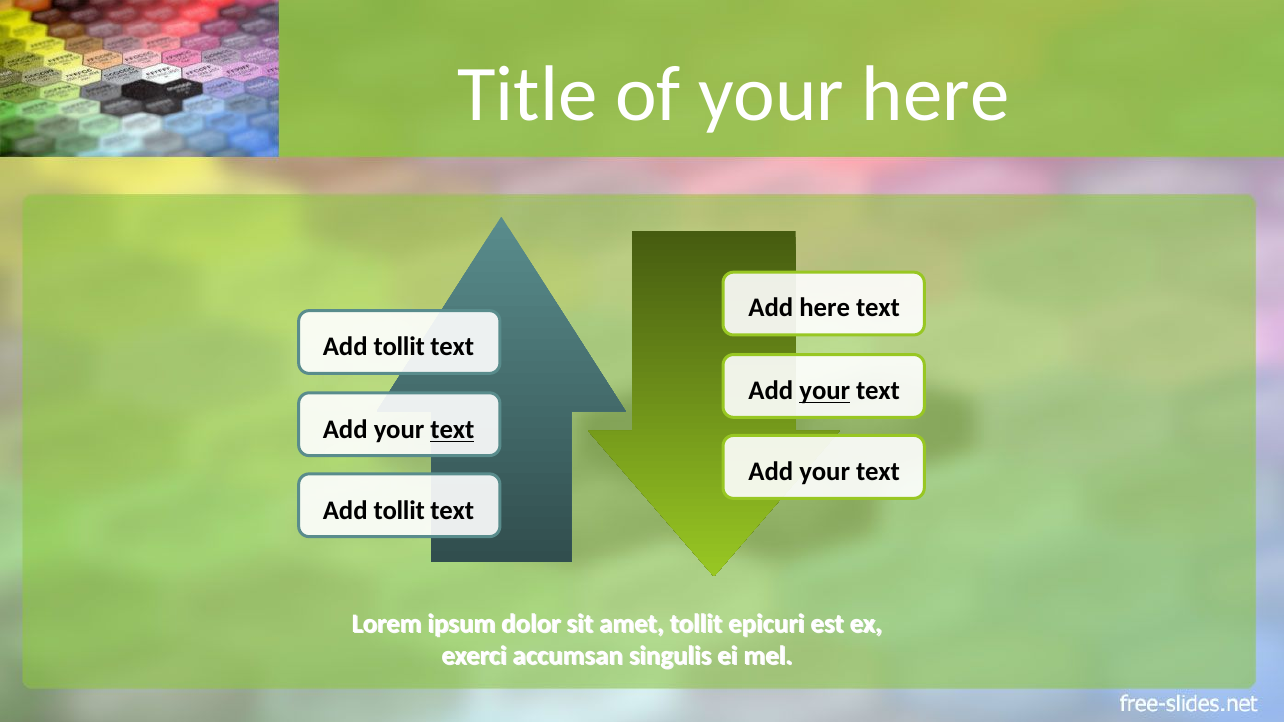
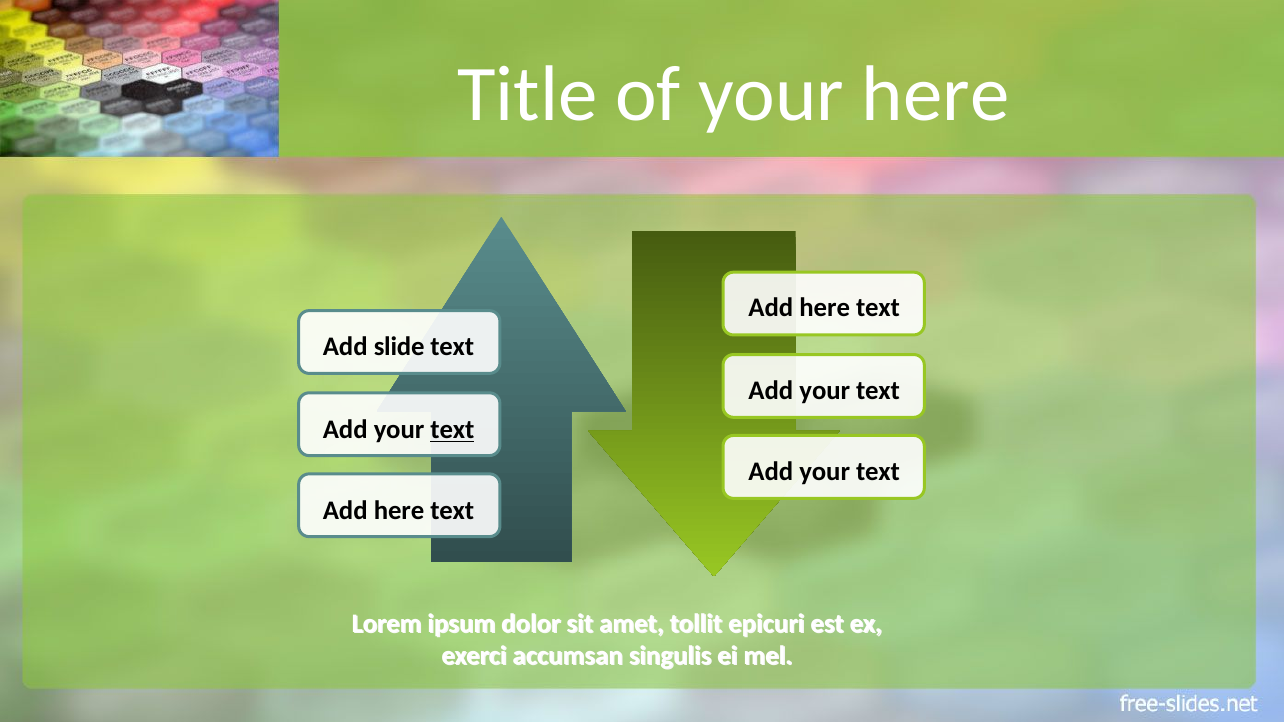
tollit at (399, 347): tollit -> slide
your at (825, 391) underline: present -> none
tollit at (399, 511): tollit -> here
